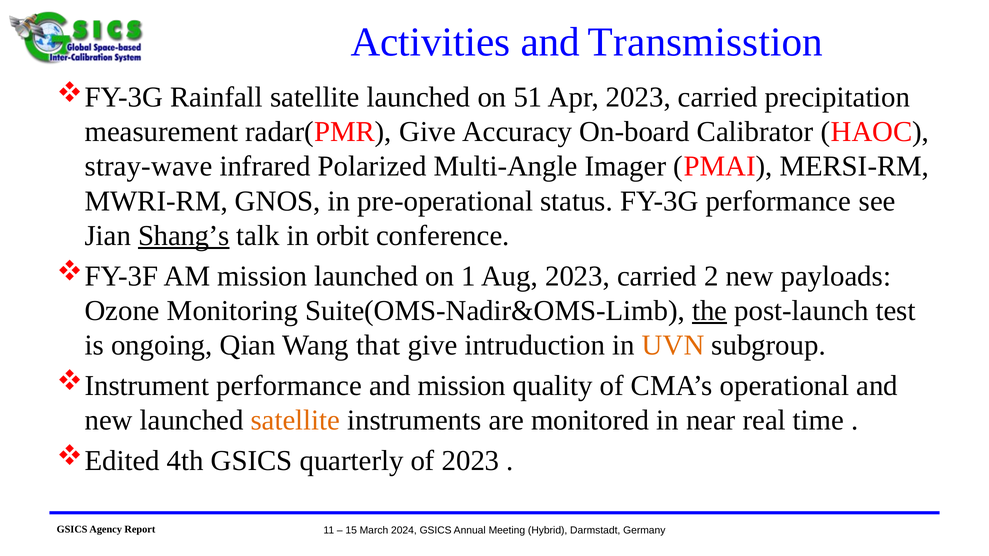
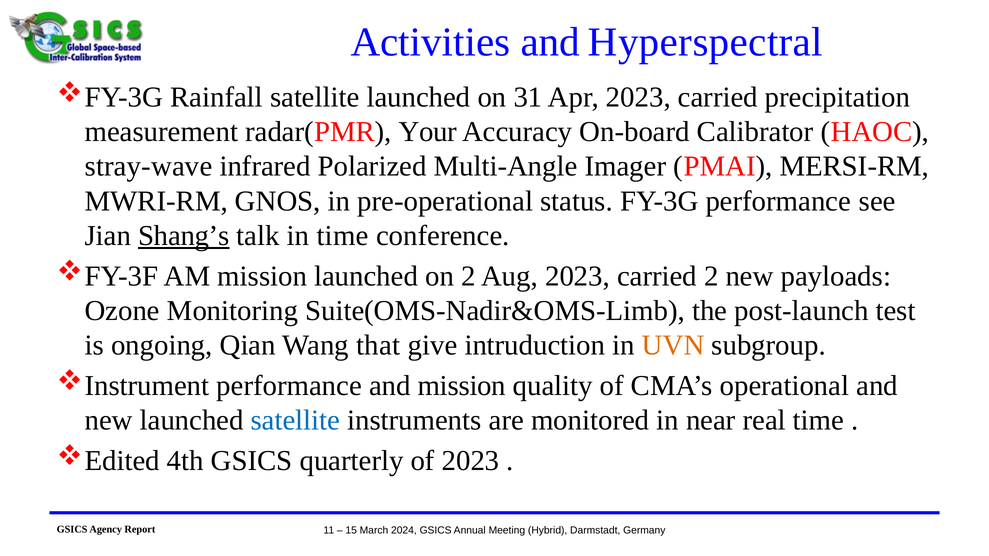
Transmisstion: Transmisstion -> Hyperspectral
51: 51 -> 31
radar(PMR Give: Give -> Your
in orbit: orbit -> time
on 1: 1 -> 2
the underline: present -> none
satellite at (295, 420) colour: orange -> blue
